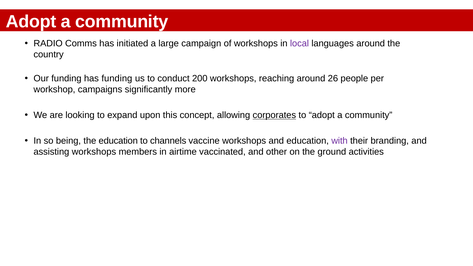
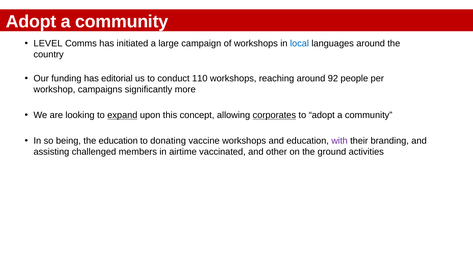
RADIO: RADIO -> LEVEL
local colour: purple -> blue
has funding: funding -> editorial
200: 200 -> 110
26: 26 -> 92
expand underline: none -> present
channels: channels -> donating
assisting workshops: workshops -> challenged
